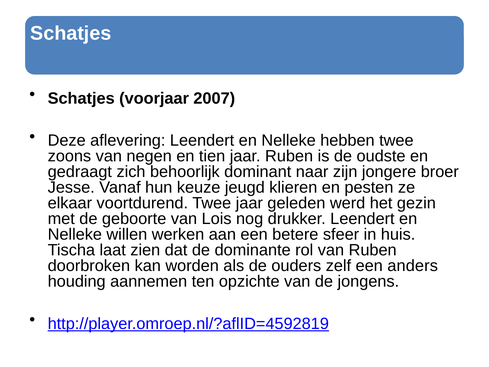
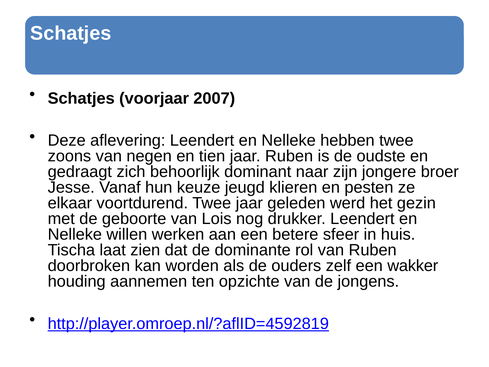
anders: anders -> wakker
